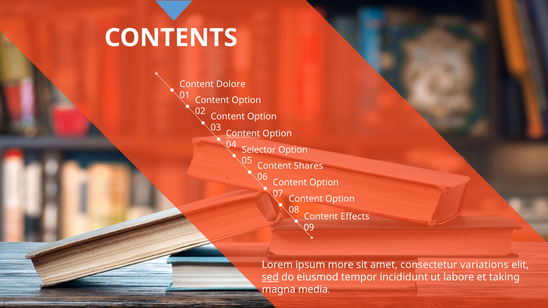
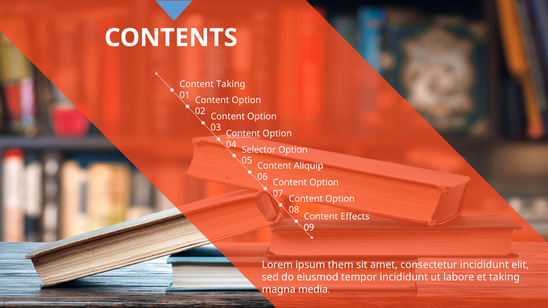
Content Dolore: Dolore -> Taking
Shares: Shares -> Aliquip
more: more -> them
consectetur variations: variations -> incididunt
sed underline: present -> none
